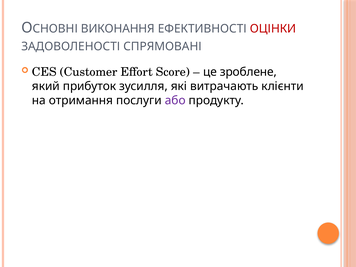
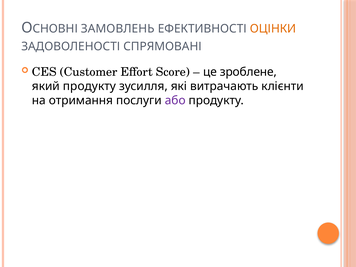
ВИКОНАННЯ: ВИКОНАННЯ -> ЗАМОВЛЕНЬ
ОЦІНКИ colour: red -> orange
який прибуток: прибуток -> продукту
